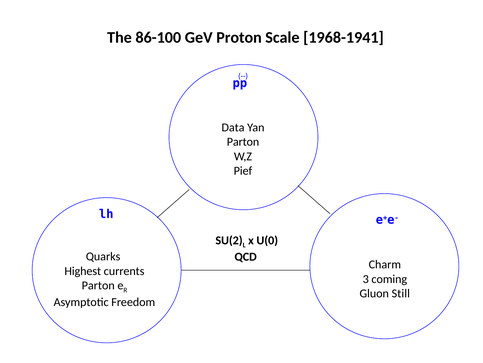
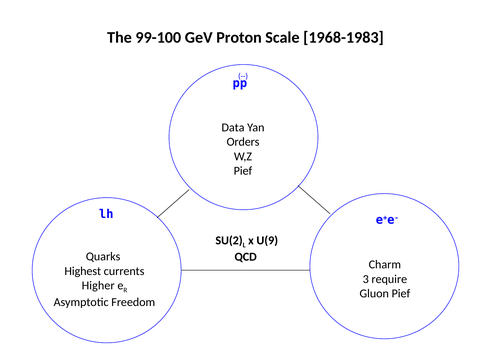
86-100: 86-100 -> 99-100
1968-1941: 1968-1941 -> 1968-1983
Parton at (243, 142): Parton -> Orders
U(0: U(0 -> U(9
coming: coming -> require
Parton at (98, 285): Parton -> Higher
Gluon Still: Still -> Pief
